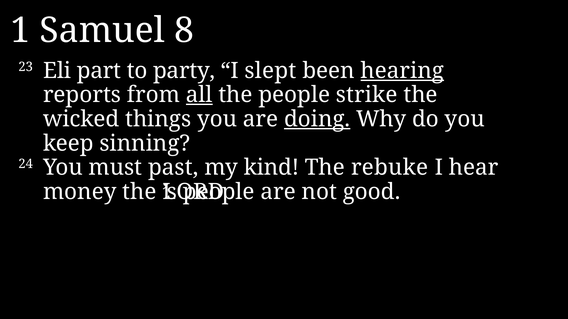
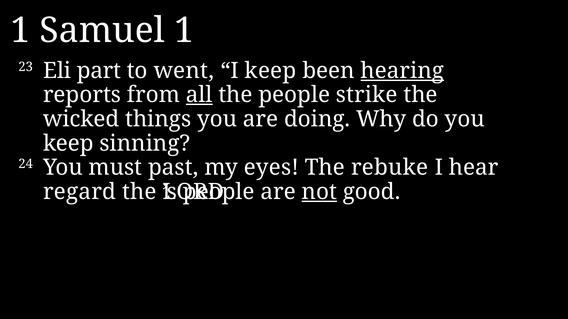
Samuel 8: 8 -> 1
party: party -> went
I slept: slept -> keep
doing underline: present -> none
kind: kind -> eyes
money: money -> regard
not underline: none -> present
